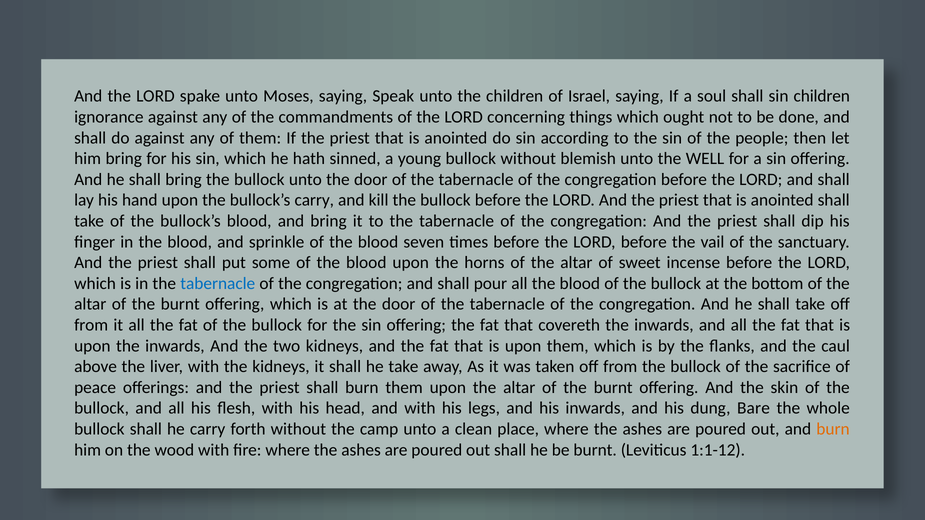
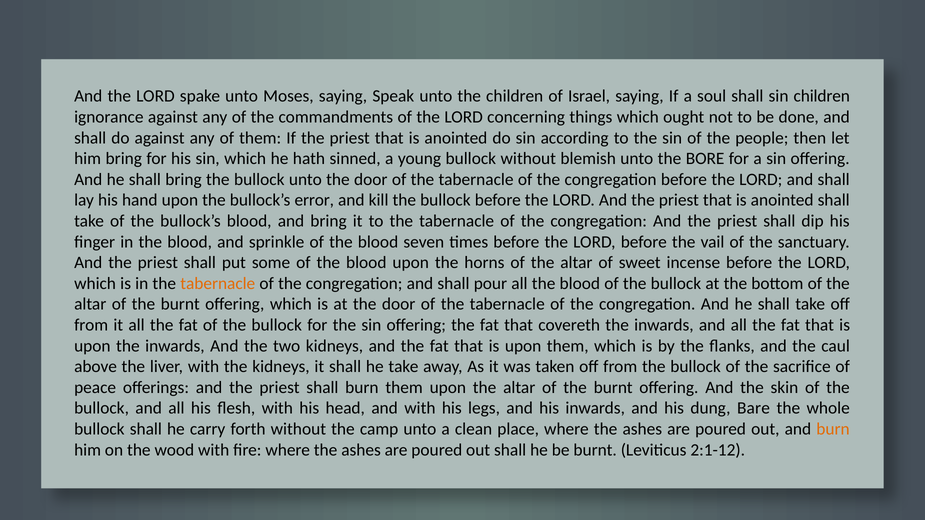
WELL: WELL -> BORE
bullock’s carry: carry -> error
tabernacle at (218, 284) colour: blue -> orange
1:1-12: 1:1-12 -> 2:1-12
